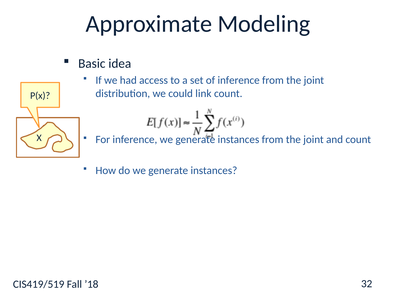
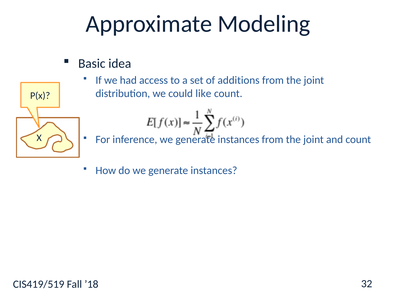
of inference: inference -> additions
link: link -> like
